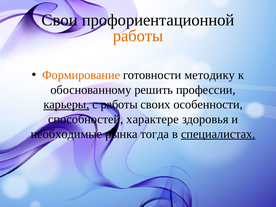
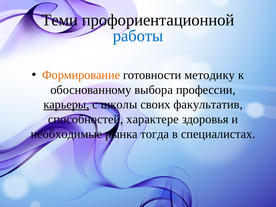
Свои: Свои -> Теми
работы at (138, 36) colour: orange -> blue
решить: решить -> выбора
с работы: работы -> школы
особенности: особенности -> факультатив
специалистах underline: present -> none
